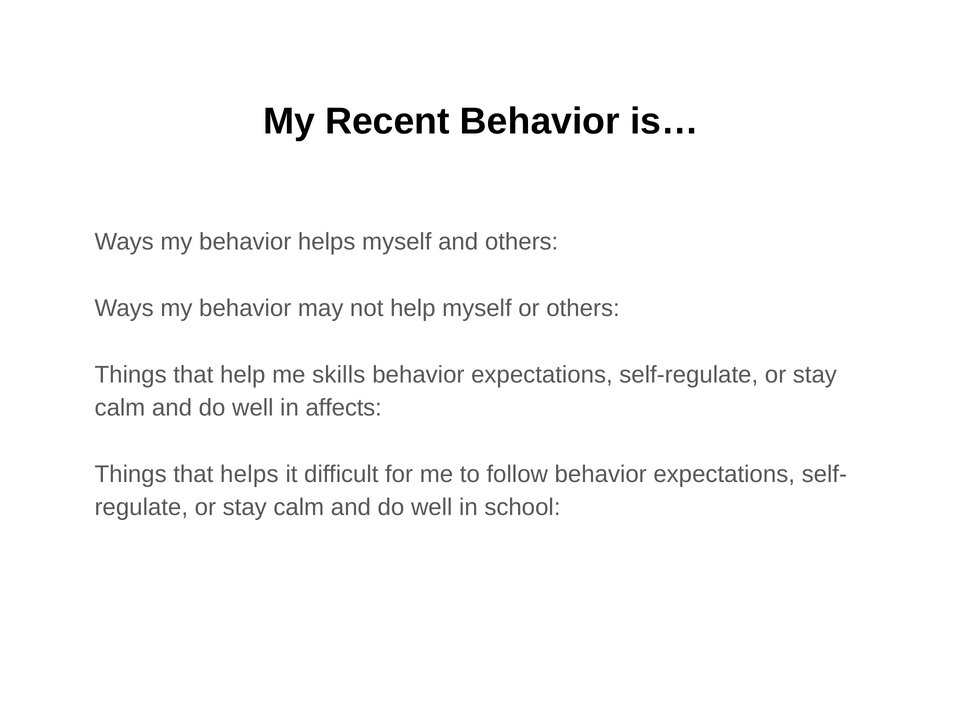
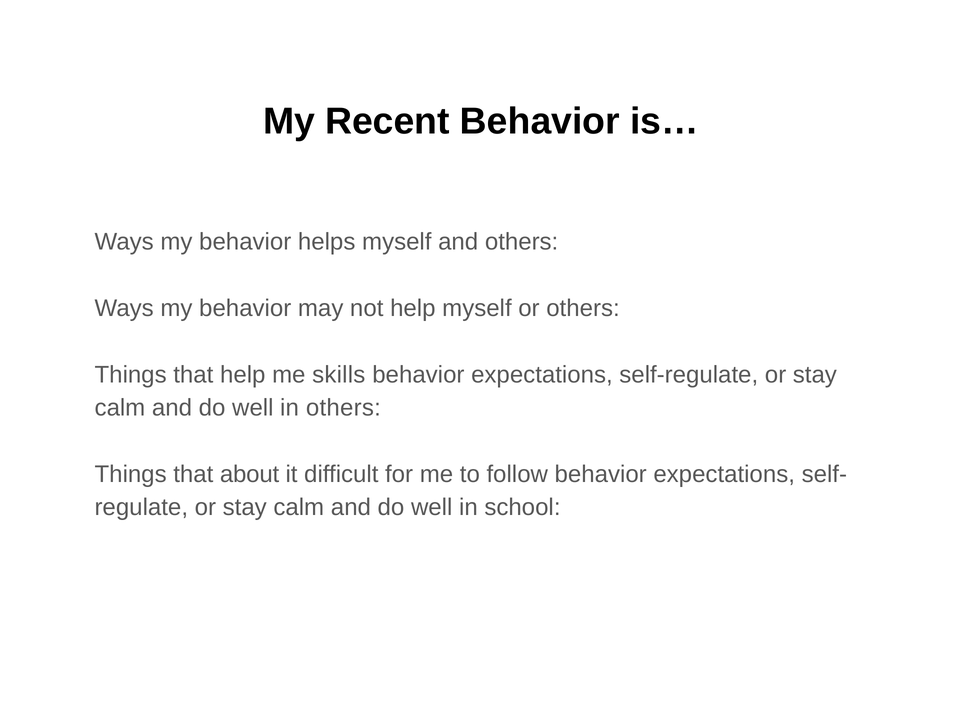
in affects: affects -> others
that helps: helps -> about
